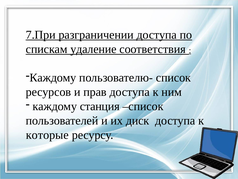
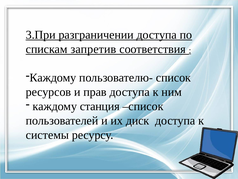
7.При: 7.При -> 3.При
удаление: удаление -> запретив
которые: которые -> системы
